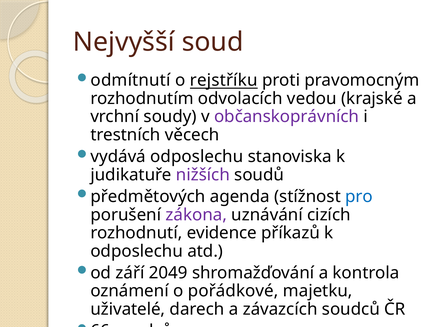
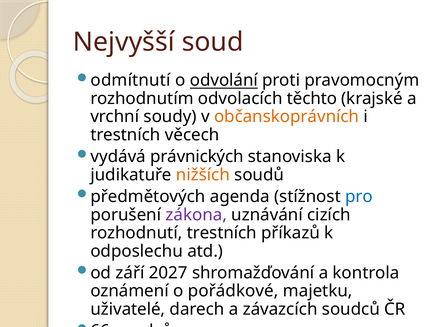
rejstříku: rejstříku -> odvolání
vedou: vedou -> těchto
občanskoprávních colour: purple -> orange
vydává odposlechu: odposlechu -> právnických
nižších colour: purple -> orange
rozhodnutí evidence: evidence -> trestních
2049: 2049 -> 2027
